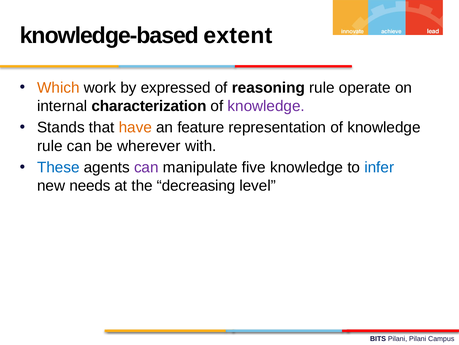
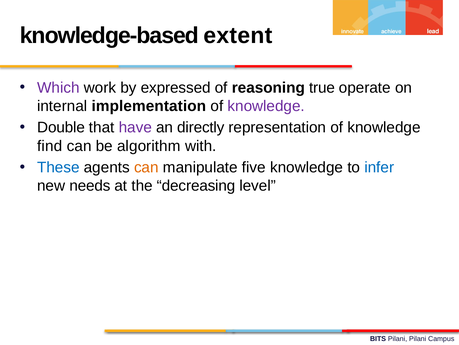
Which colour: orange -> purple
reasoning rule: rule -> true
characterization: characterization -> implementation
Stands: Stands -> Double
have colour: orange -> purple
feature: feature -> directly
rule at (50, 146): rule -> find
wherever: wherever -> algorithm
can at (146, 167) colour: purple -> orange
